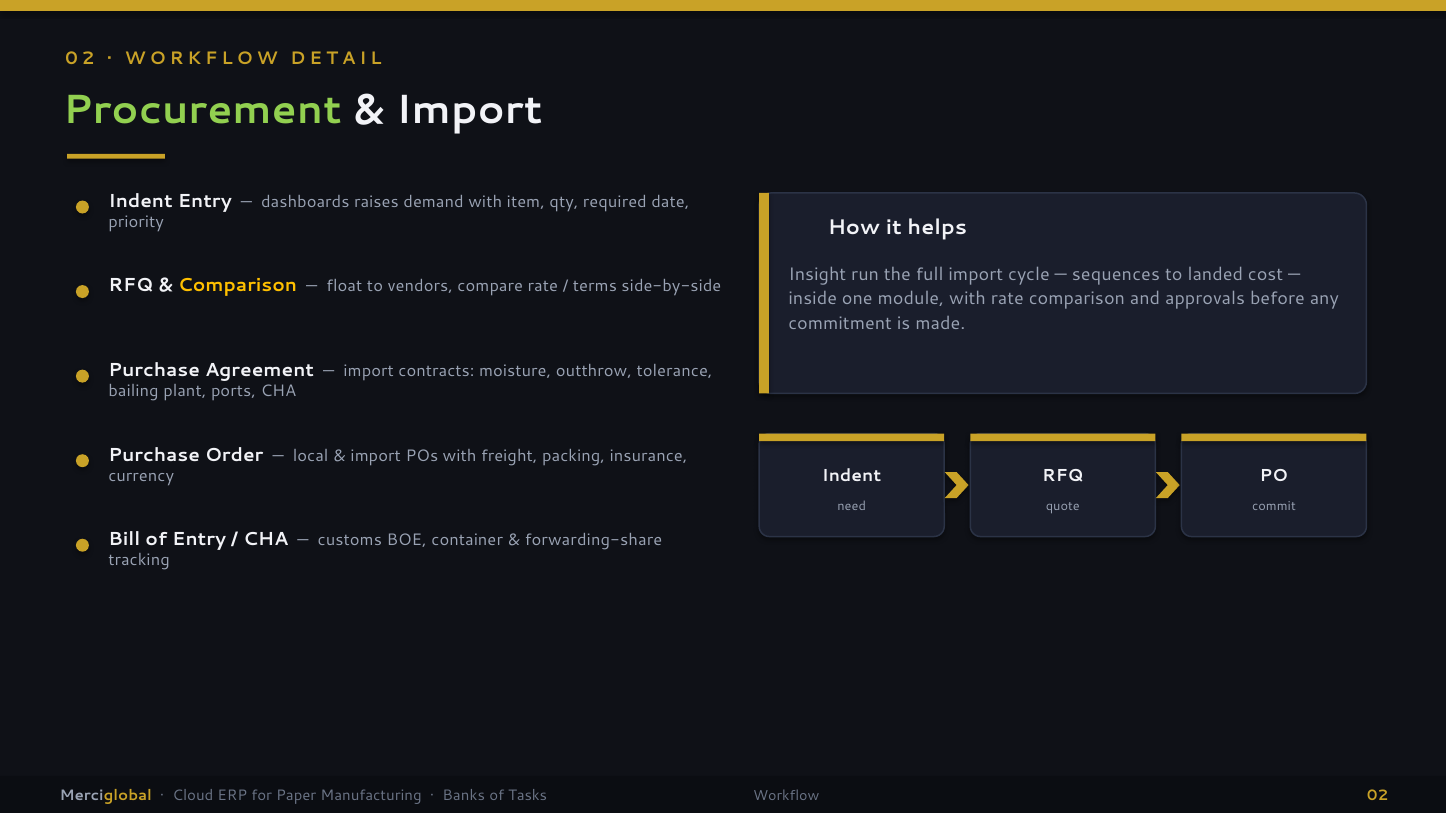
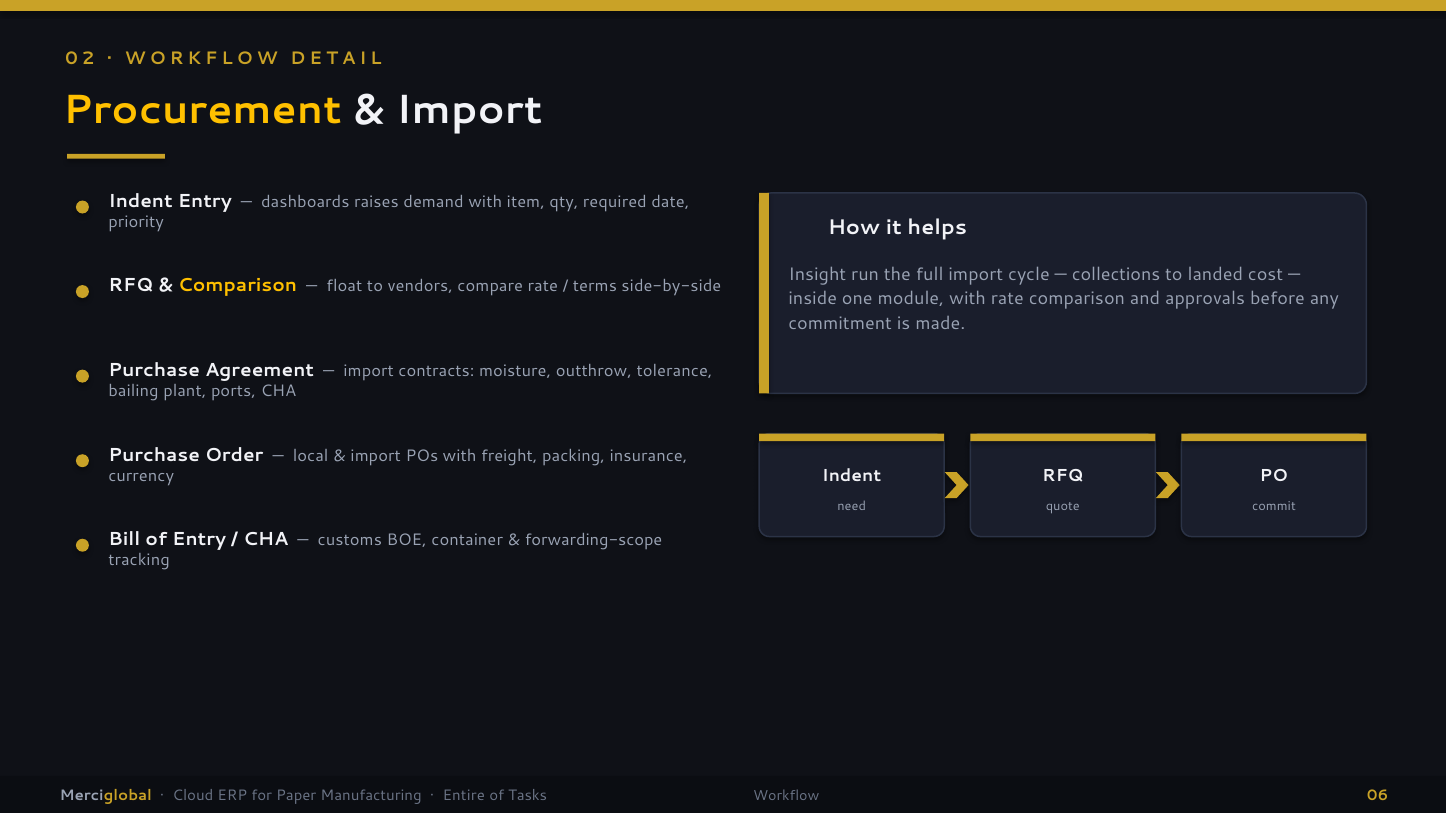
Procurement colour: light green -> yellow
sequences: sequences -> collections
forwarding-share: forwarding-share -> forwarding-scope
Banks: Banks -> Entire
Workflow 02: 02 -> 06
